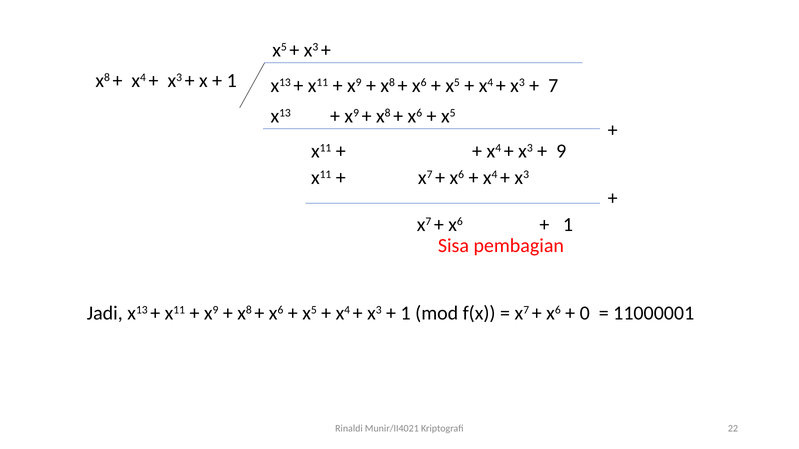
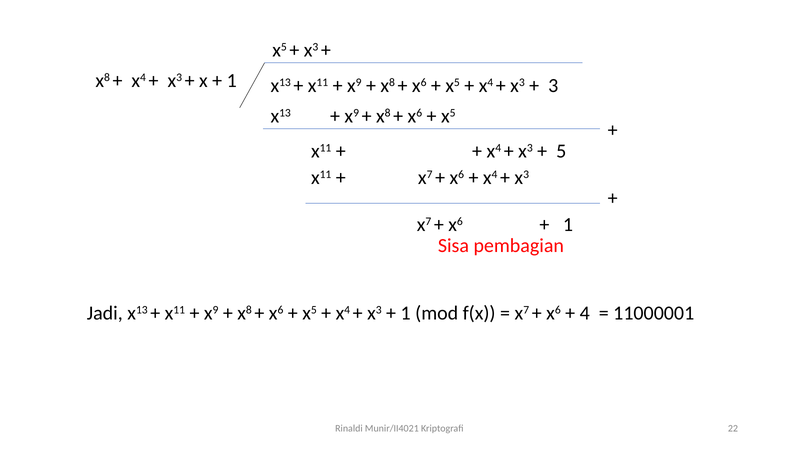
7: 7 -> 3
9: 9 -> 5
0: 0 -> 4
